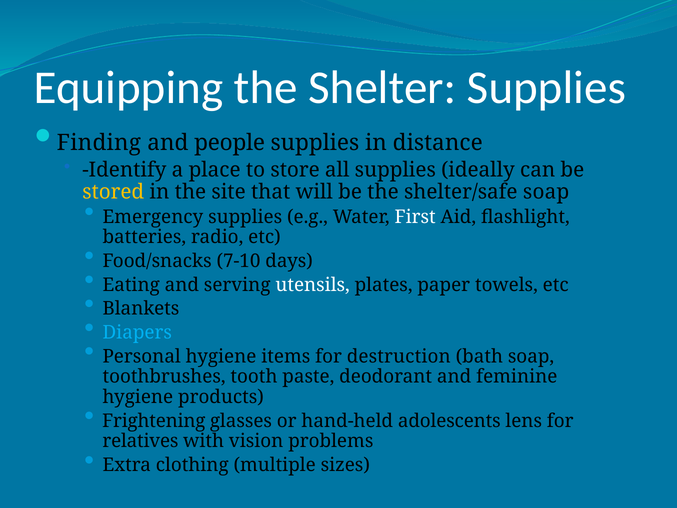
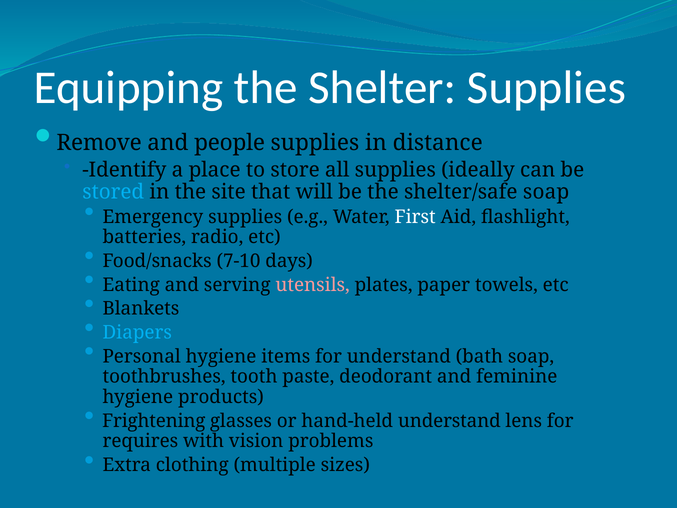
Finding: Finding -> Remove
stored colour: yellow -> light blue
utensils colour: white -> pink
for destruction: destruction -> understand
hand-held adolescents: adolescents -> understand
relatives: relatives -> requires
